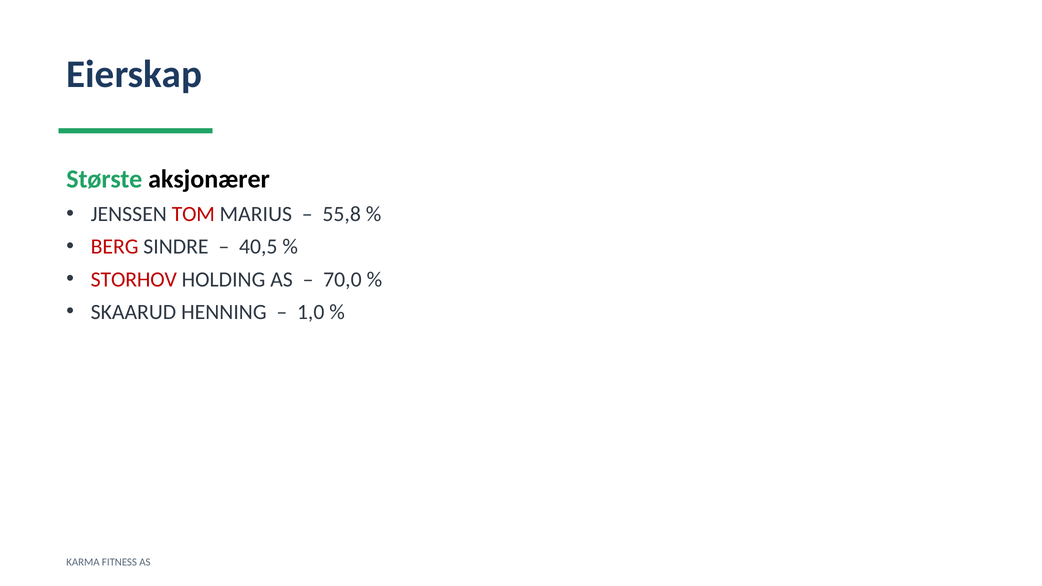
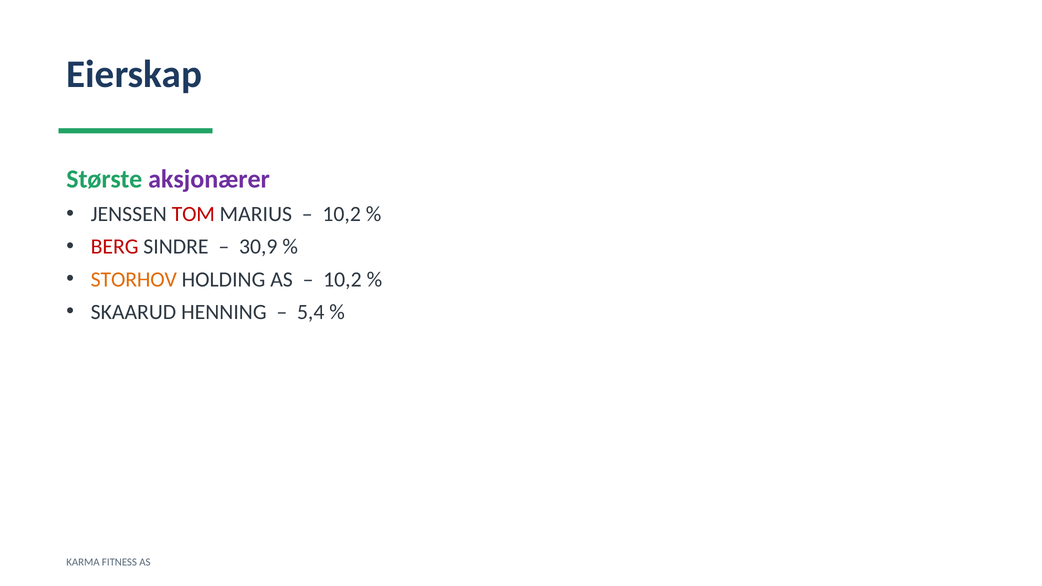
aksjonærer colour: black -> purple
55,8 at (342, 214): 55,8 -> 10,2
40,5: 40,5 -> 30,9
STORHOV colour: red -> orange
70,0 at (342, 279): 70,0 -> 10,2
1,0: 1,0 -> 5,4
